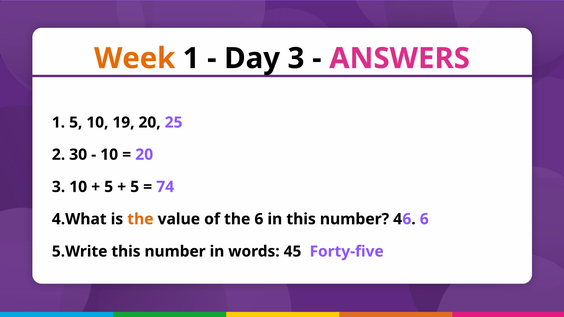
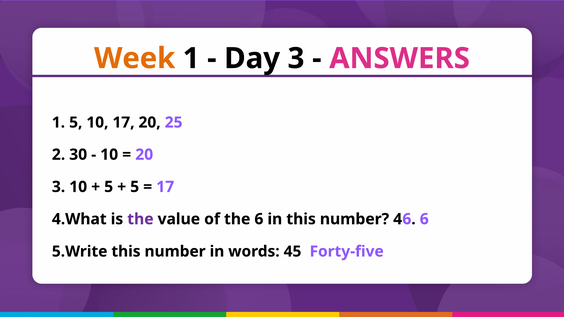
10 19: 19 -> 17
74 at (165, 187): 74 -> 17
the at (140, 219) colour: orange -> purple
